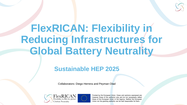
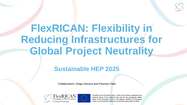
Battery: Battery -> Project
